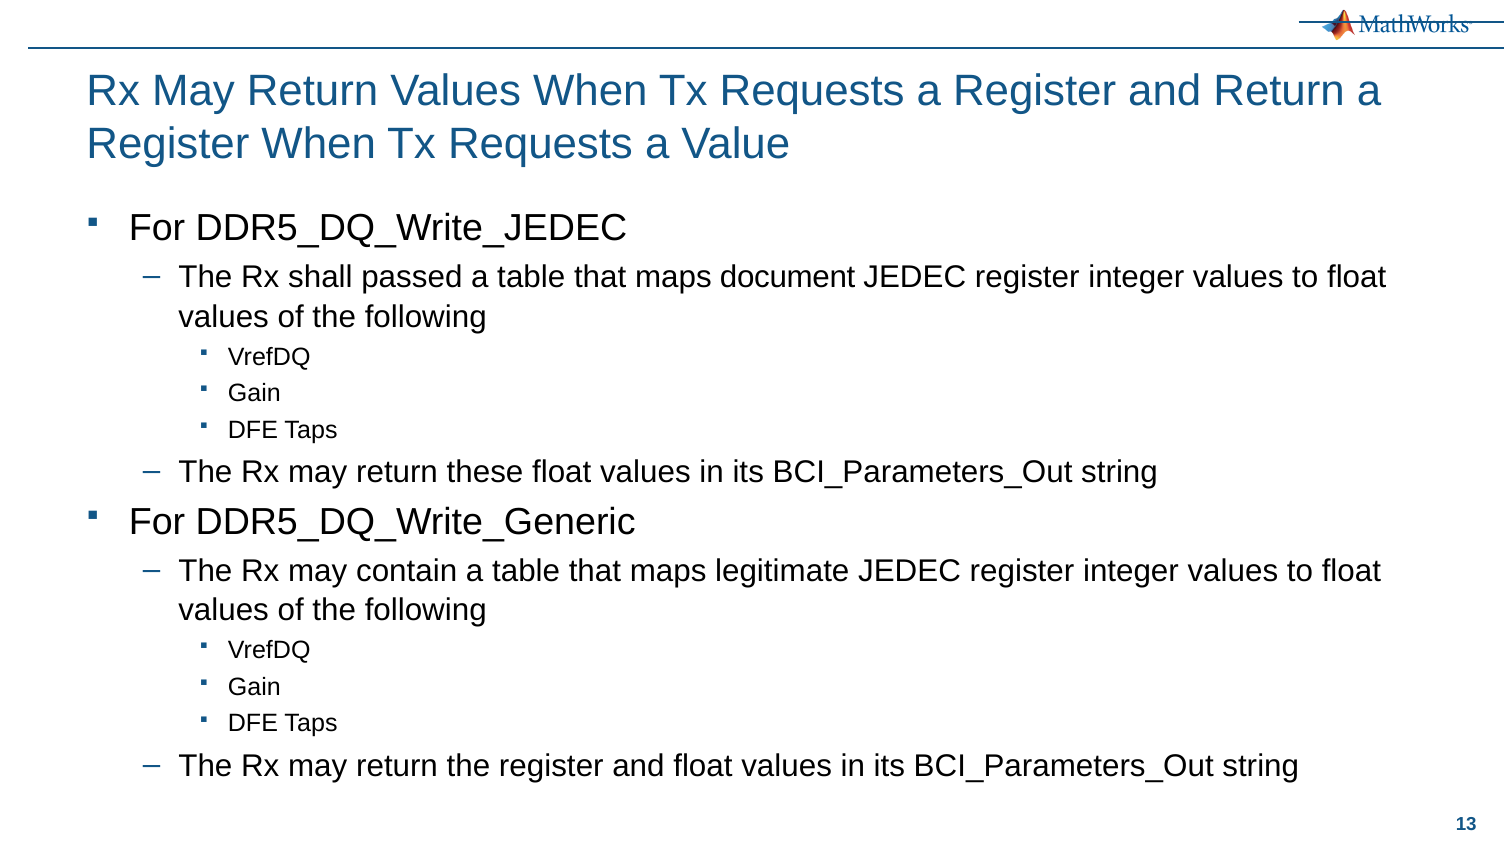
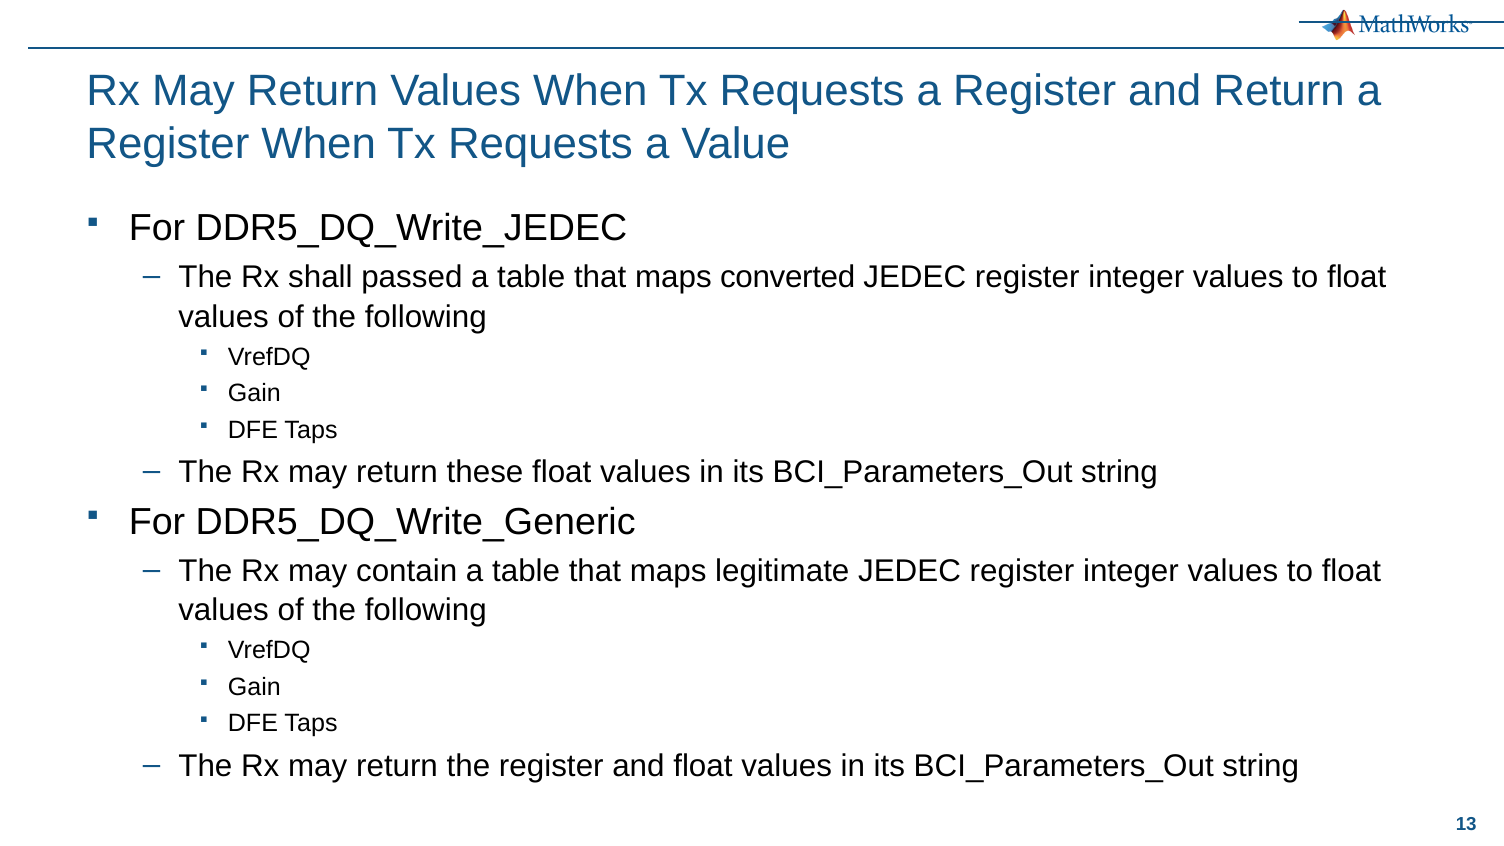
document: document -> converted
